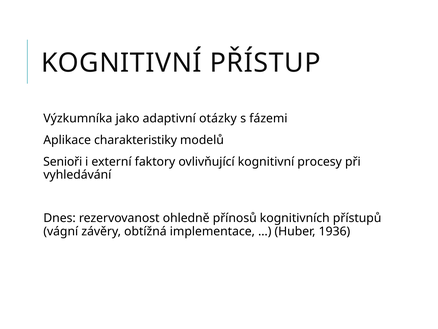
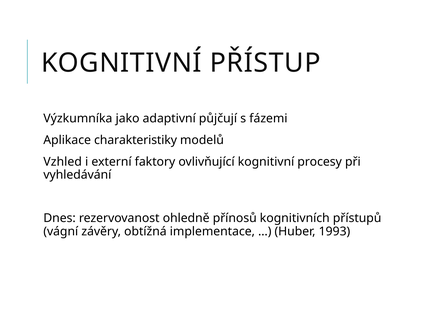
otázky: otázky -> půjčují
Senioři: Senioři -> Vzhled
1936: 1936 -> 1993
